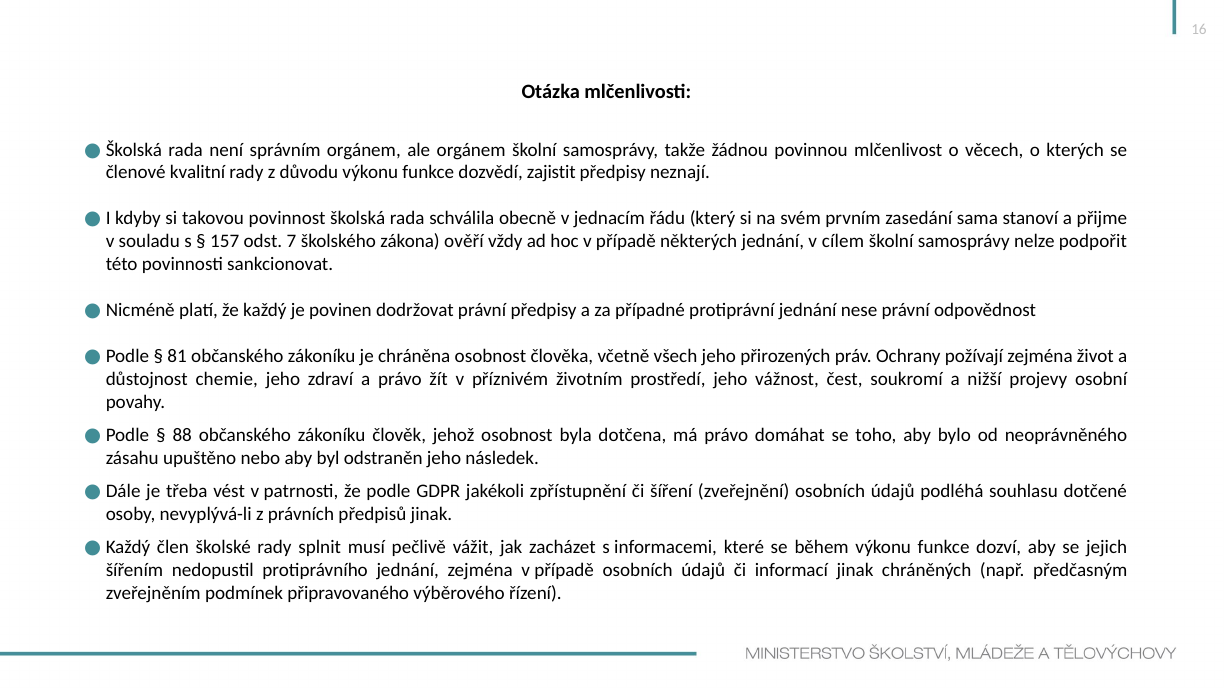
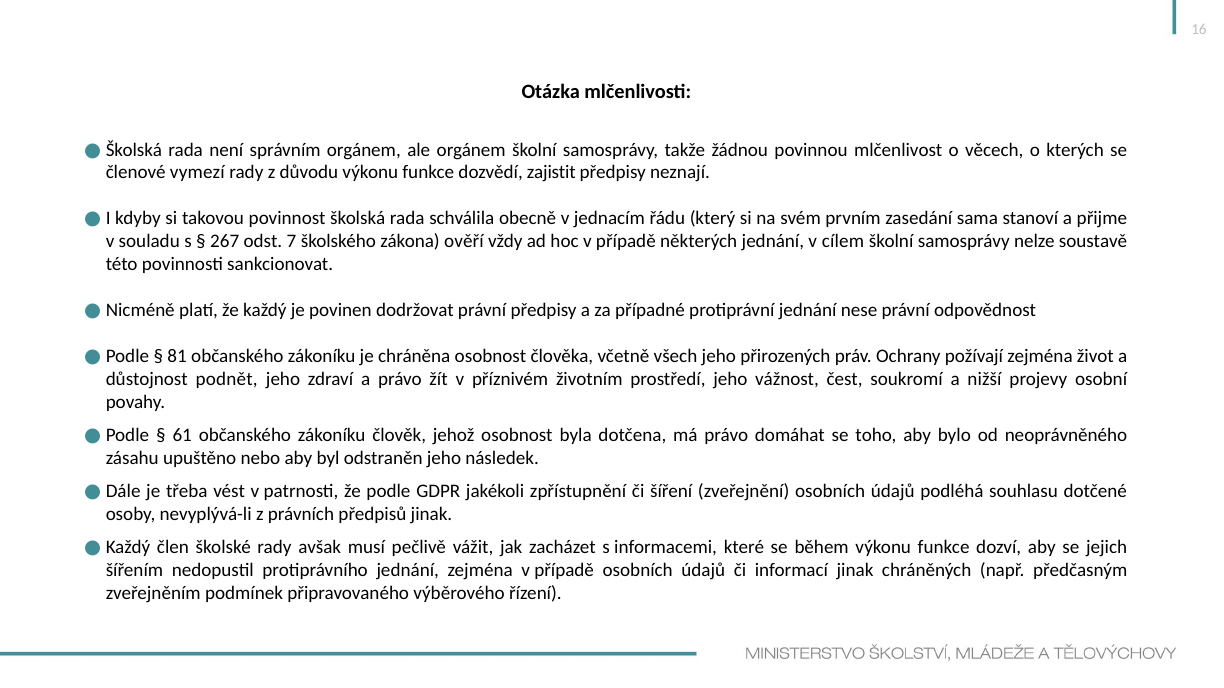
kvalitní: kvalitní -> vymezí
157: 157 -> 267
podpořit: podpořit -> soustavě
chemie: chemie -> podnět
88: 88 -> 61
splnit: splnit -> avšak
